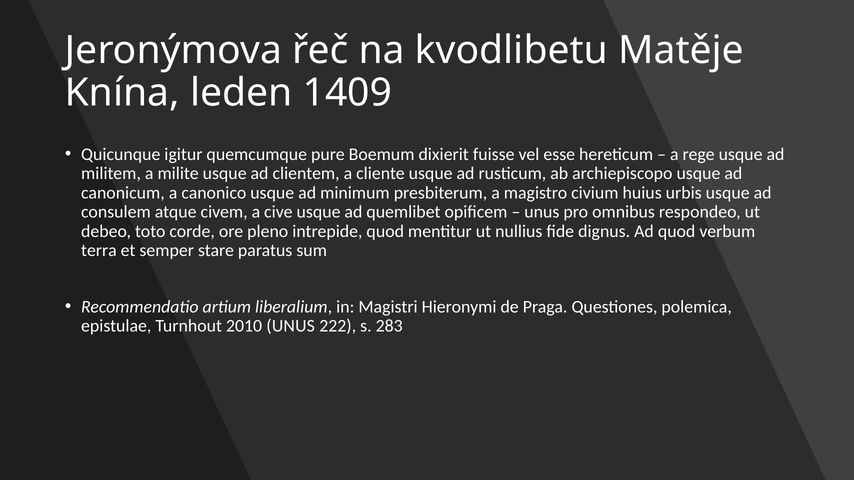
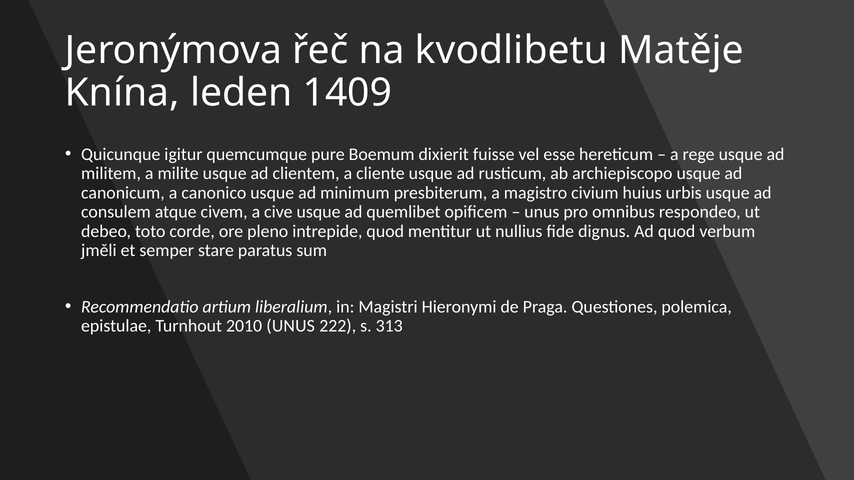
terra: terra -> jměli
283: 283 -> 313
